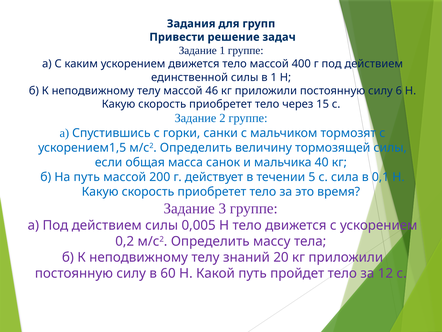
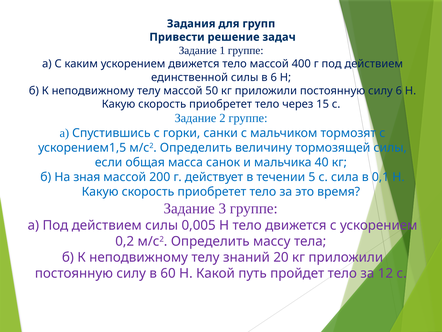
в 1: 1 -> 6
46: 46 -> 50
На путь: путь -> зная
